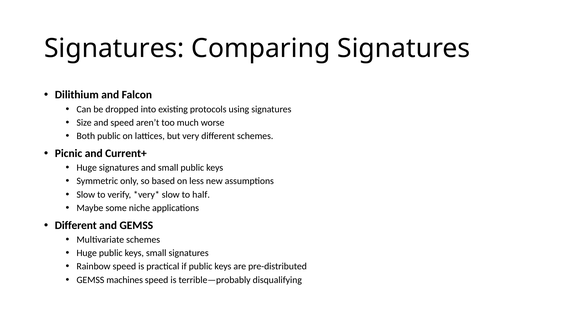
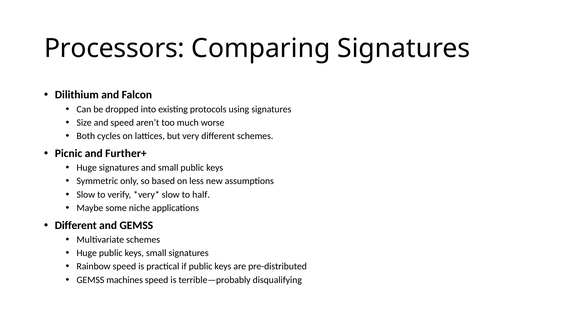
Signatures at (114, 49): Signatures -> Processors
Both public: public -> cycles
Current+: Current+ -> Further+
